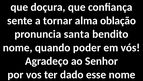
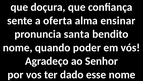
tornar: tornar -> oferta
oblação: oblação -> ensinar
